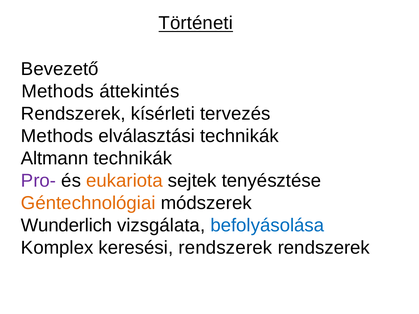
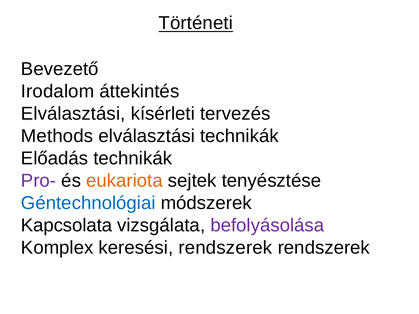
Methods at (58, 91): Methods -> Irodalom
Rendszerek at (73, 114): Rendszerek -> Elválasztási
Altmann: Altmann -> Előadás
Géntechnológiai colour: orange -> blue
Wunderlich: Wunderlich -> Kapcsolata
befolyásolása colour: blue -> purple
